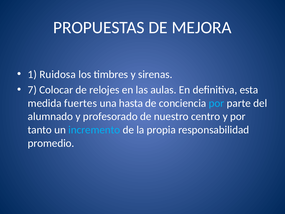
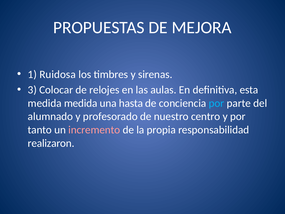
7: 7 -> 3
medida fuertes: fuertes -> medida
incremento colour: light blue -> pink
promedio: promedio -> realizaron
